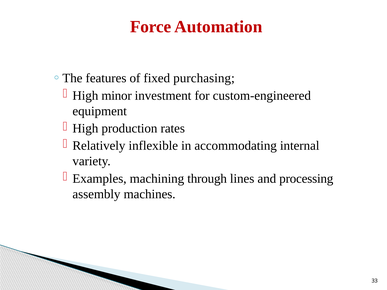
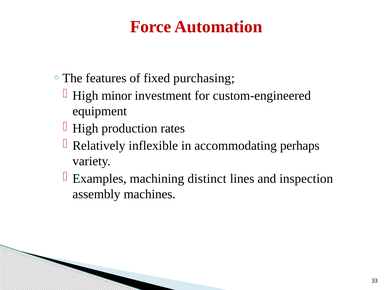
internal: internal -> perhaps
through: through -> distinct
processing: processing -> inspection
